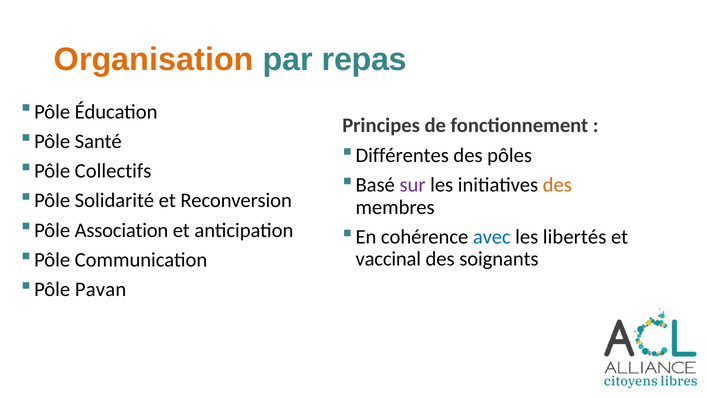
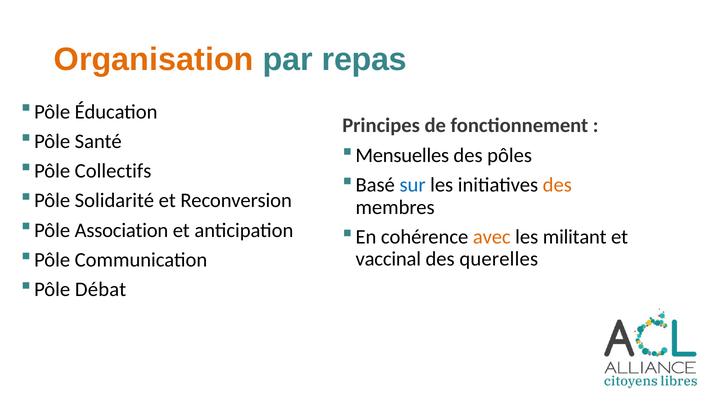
Différentes: Différentes -> Mensuelles
sur colour: purple -> blue
avec colour: blue -> orange
libertés: libertés -> militant
soignants: soignants -> querelles
Pavan: Pavan -> Débat
